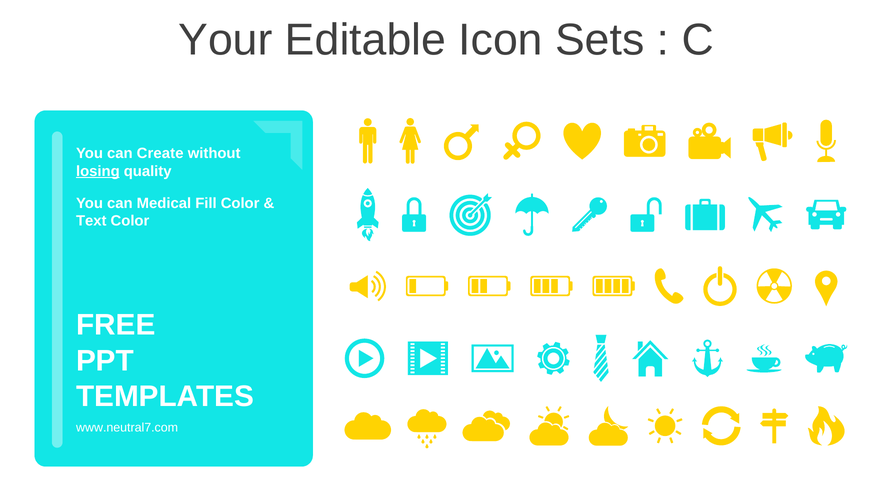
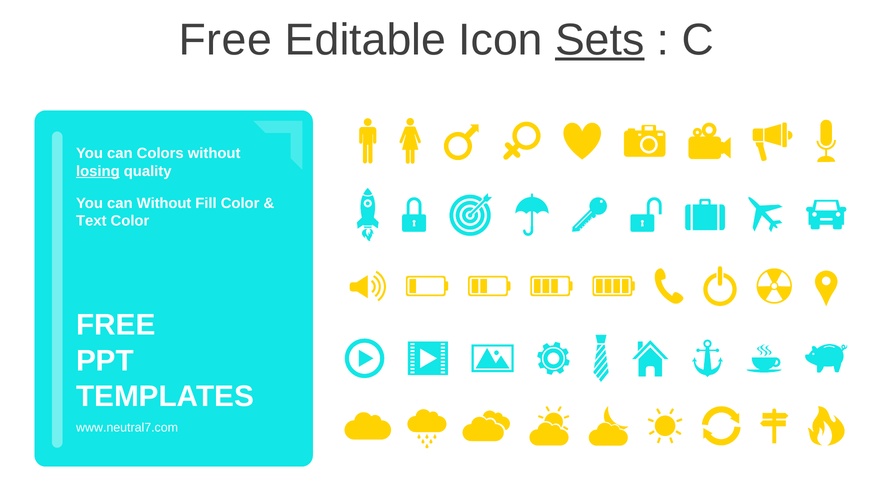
Your at (226, 40): Your -> Free
Sets underline: none -> present
Create: Create -> Colors
can Medical: Medical -> Without
